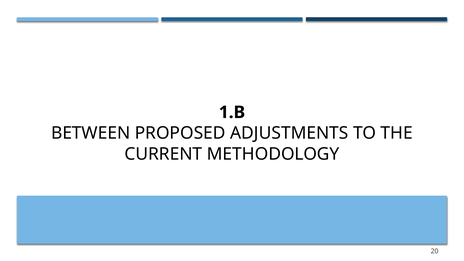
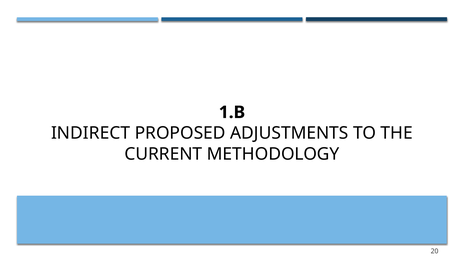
BETWEEN: BETWEEN -> INDIRECT
